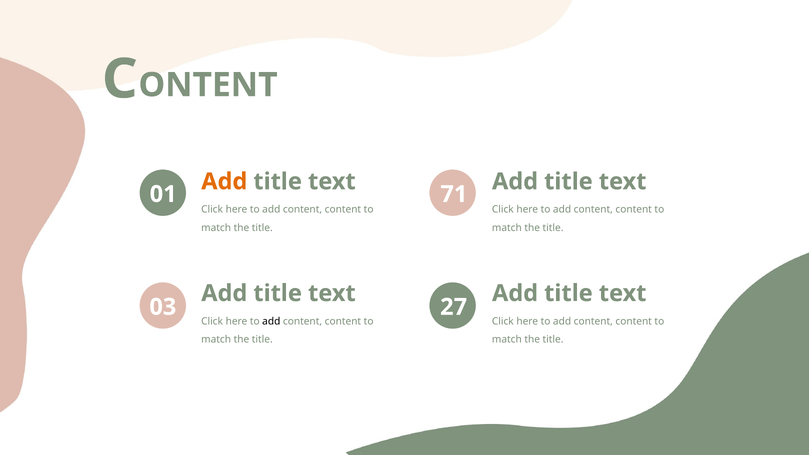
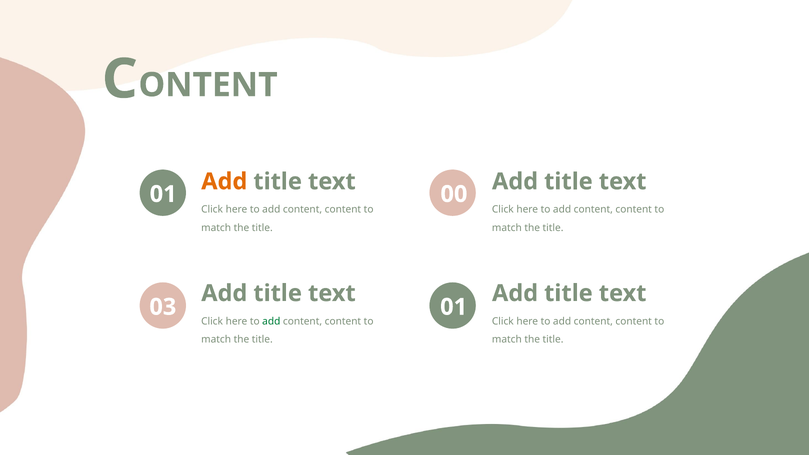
71: 71 -> 00
03 27: 27 -> 01
add at (271, 321) colour: black -> green
